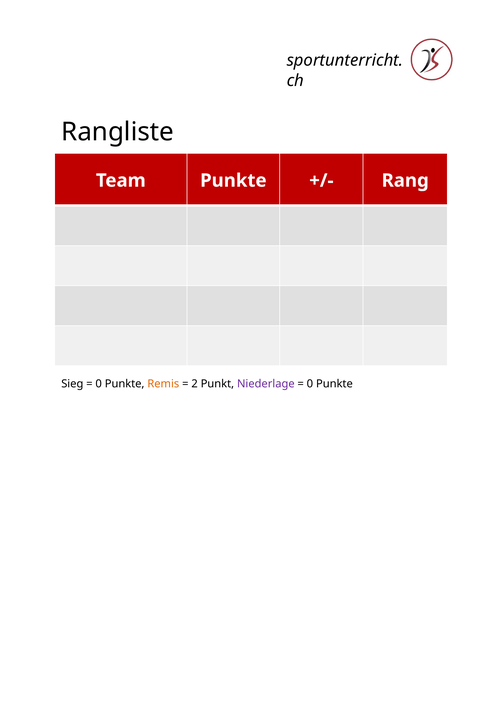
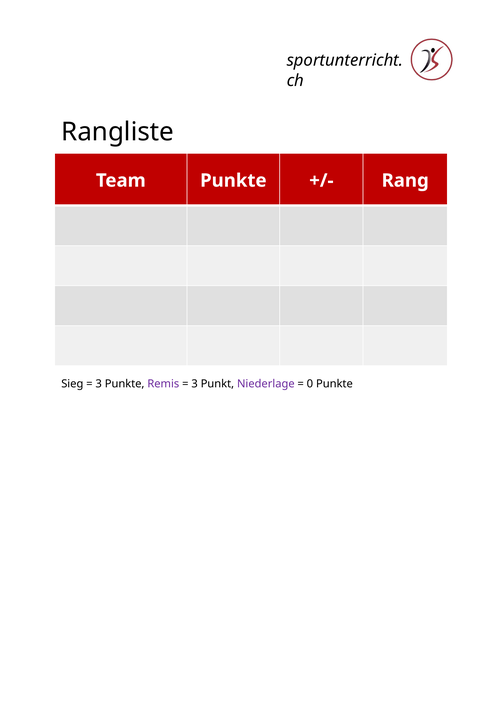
0 at (99, 383): 0 -> 3
Remis colour: orange -> purple
2 at (195, 383): 2 -> 3
